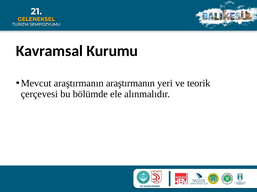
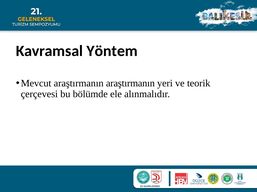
Kurumu: Kurumu -> Yöntem
